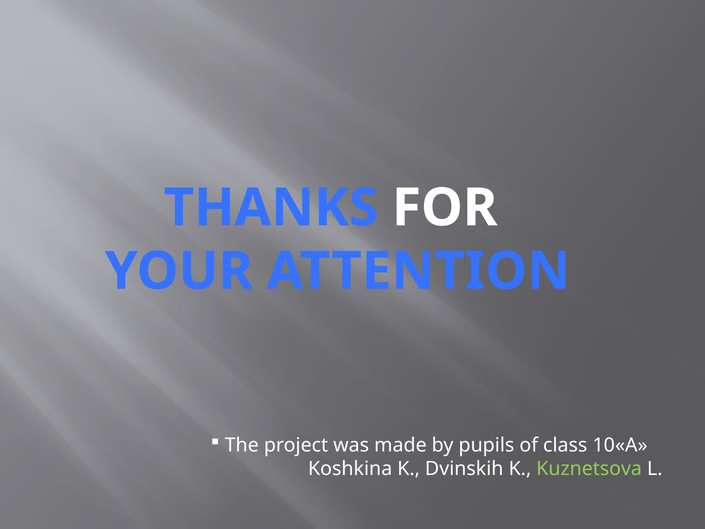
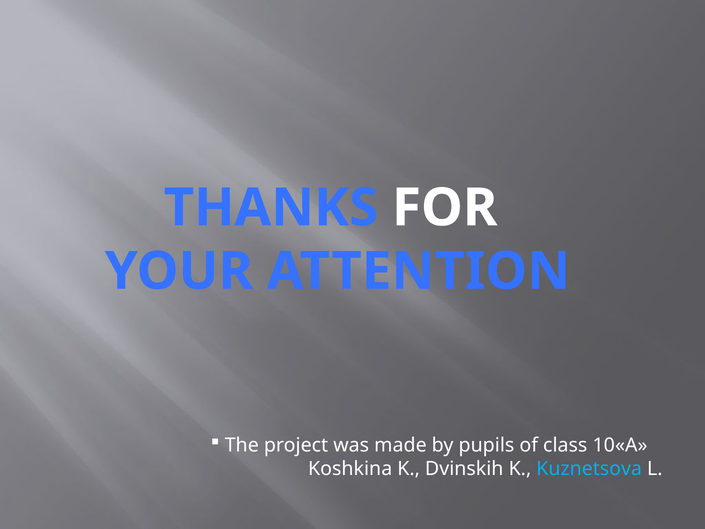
Kuznetsova colour: light green -> light blue
